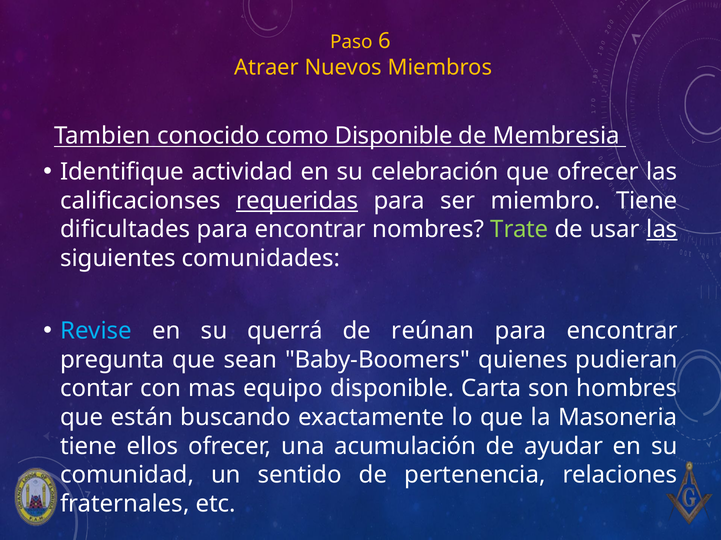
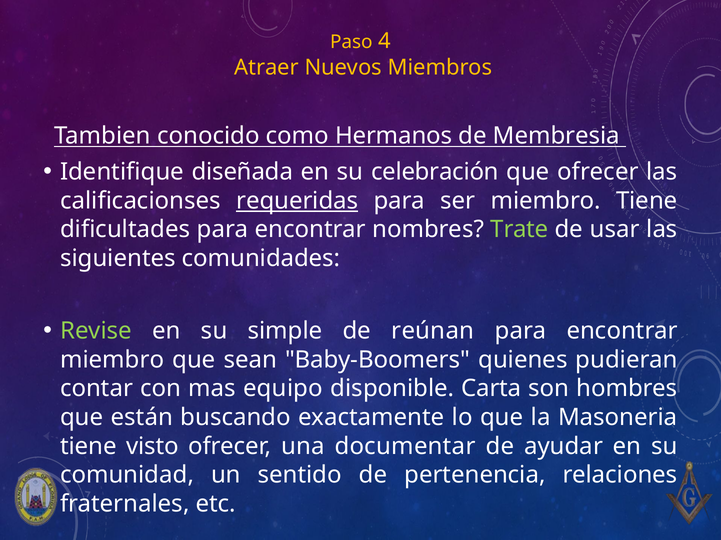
6: 6 -> 4
como Disponible: Disponible -> Hermanos
actividad: actividad -> diseñada
las at (662, 230) underline: present -> none
Revise colour: light blue -> light green
querrá: querrá -> simple
pregunta at (112, 360): pregunta -> miembro
ellos: ellos -> visto
acumulación: acumulación -> documentar
